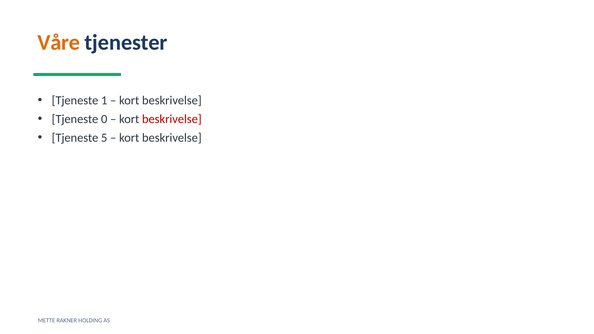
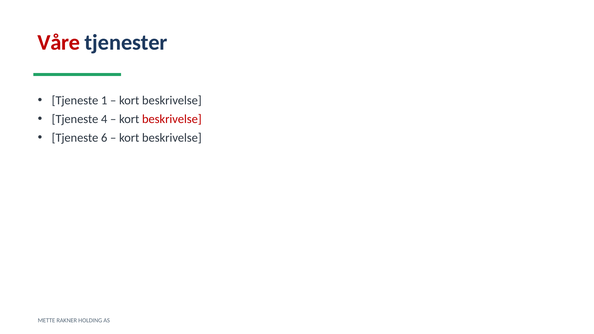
Våre colour: orange -> red
0: 0 -> 4
5: 5 -> 6
